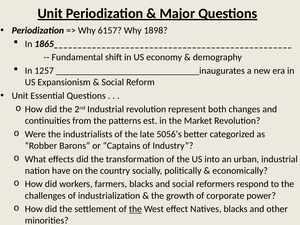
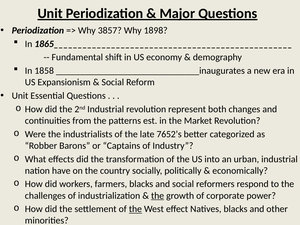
6157: 6157 -> 3857
1257: 1257 -> 1858
5056’s: 5056’s -> 7652’s
the at (158, 196) underline: none -> present
